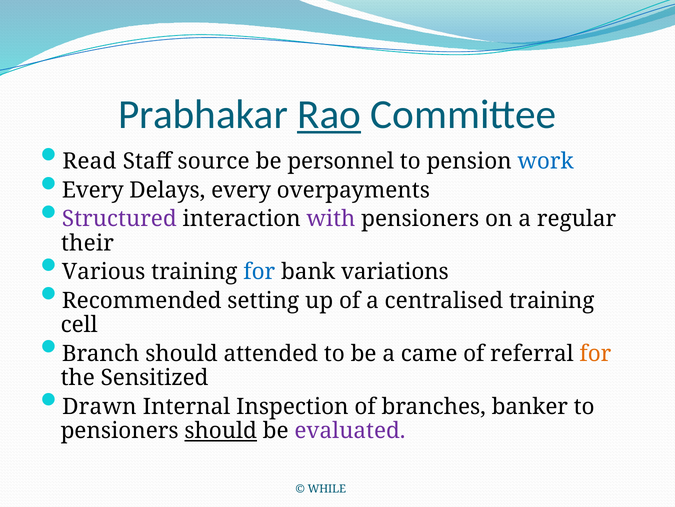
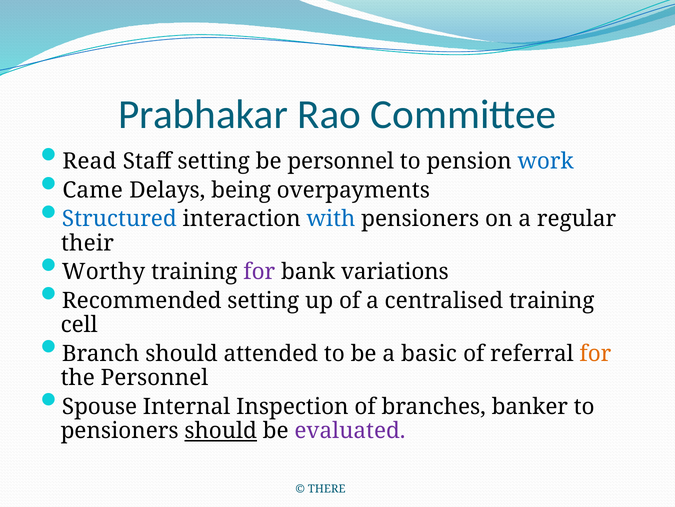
Rao underline: present -> none
Staff source: source -> setting
Every at (93, 190): Every -> Came
Delays every: every -> being
Structured colour: purple -> blue
with colour: purple -> blue
Various: Various -> Worthy
for at (259, 272) colour: blue -> purple
came: came -> basic
the Sensitized: Sensitized -> Personnel
Drawn: Drawn -> Spouse
WHILE: WHILE -> THERE
